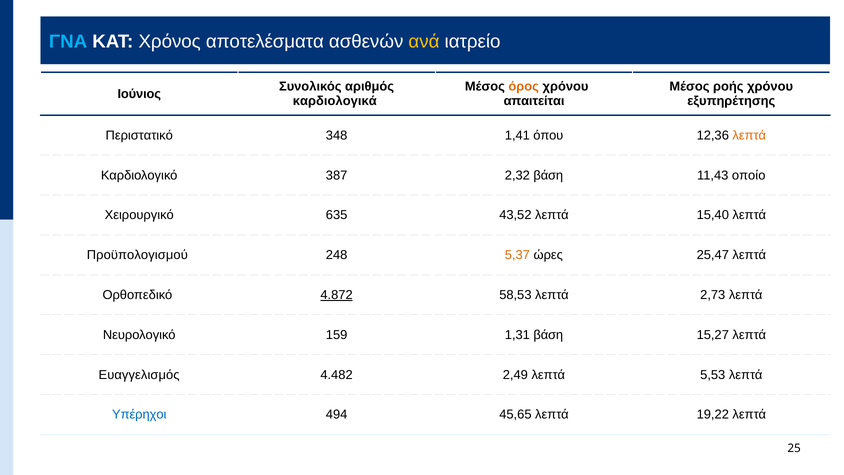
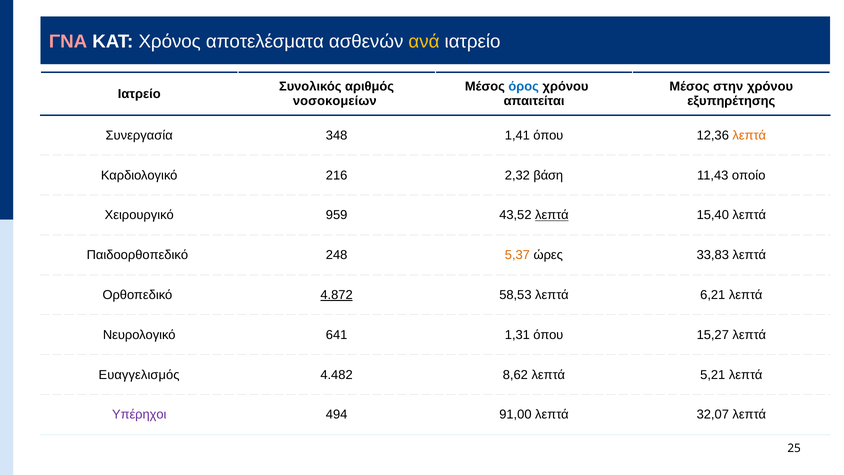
ΓΝΑ colour: light blue -> pink
όρος colour: orange -> blue
ροής: ροής -> στην
Ιούνιος at (139, 94): Ιούνιος -> Ιατρείο
καρδιολογικά: καρδιολογικά -> νοσοκομείων
Περιστατικό: Περιστατικό -> Συνεργασία
387: 387 -> 216
635: 635 -> 959
λεπτά at (552, 215) underline: none -> present
Προϋπολογισμού: Προϋπολογισμού -> Παιδοορθοπεδικό
25,47: 25,47 -> 33,83
2,73: 2,73 -> 6,21
159: 159 -> 641
1,31 βάση: βάση -> όπου
2,49: 2,49 -> 8,62
5,53: 5,53 -> 5,21
Υπέρηχοι colour: blue -> purple
45,65: 45,65 -> 91,00
19,22: 19,22 -> 32,07
